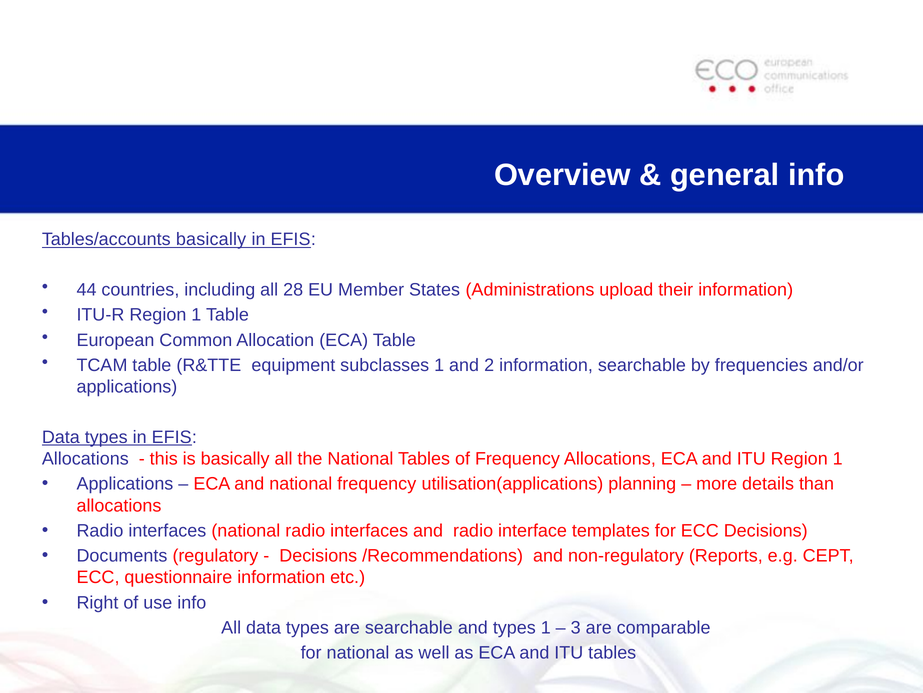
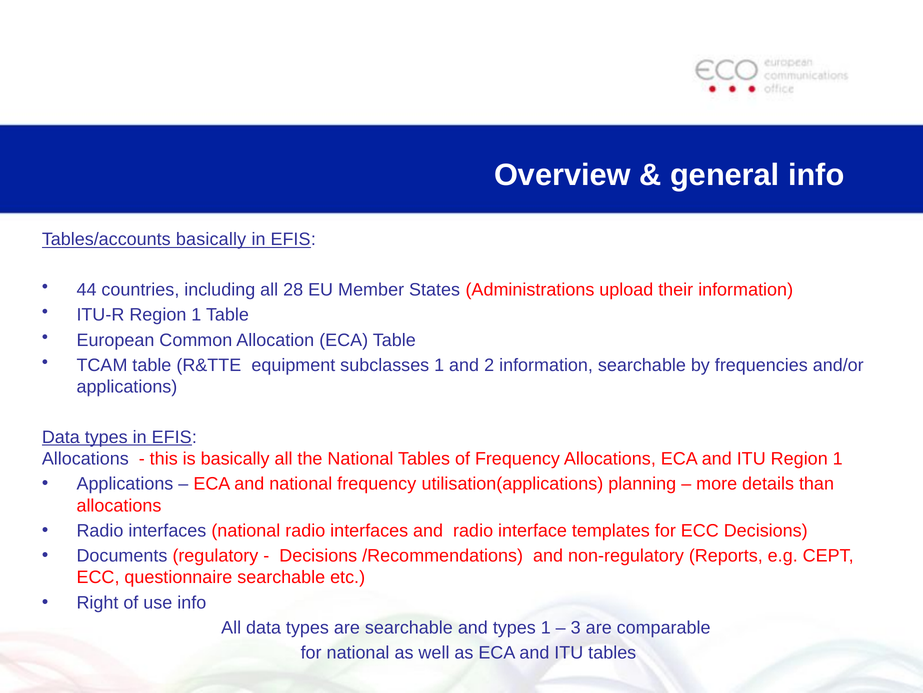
questionnaire information: information -> searchable
